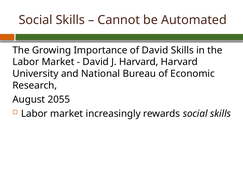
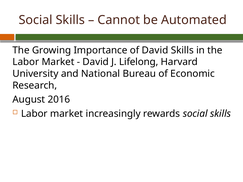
J Harvard: Harvard -> Lifelong
2055: 2055 -> 2016
